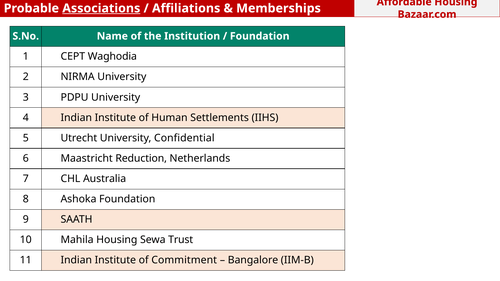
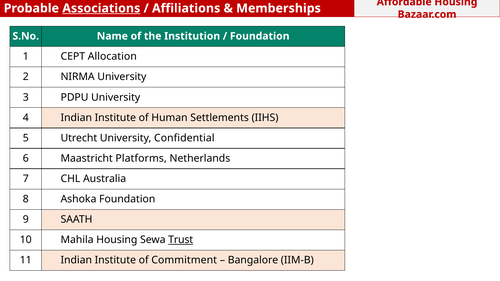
Waghodia: Waghodia -> Allocation
Reduction: Reduction -> Platforms
Trust underline: none -> present
